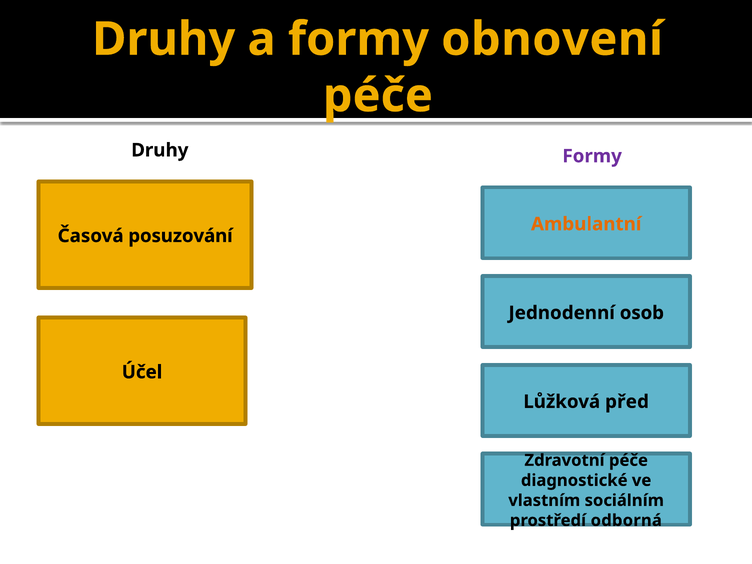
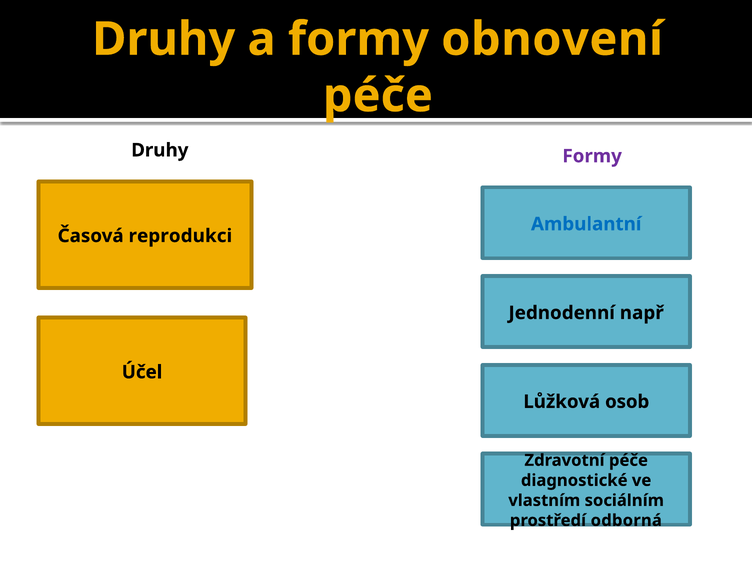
Ambulantní colour: orange -> blue
posuzování: posuzování -> reprodukci
osob: osob -> např
před: před -> osob
